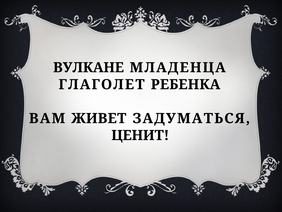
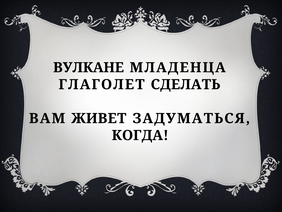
РЕБЕНКА: РЕБЕНКА -> СДЕЛАТЬ
ЦЕНИТ: ЦЕНИТ -> КОГДА
